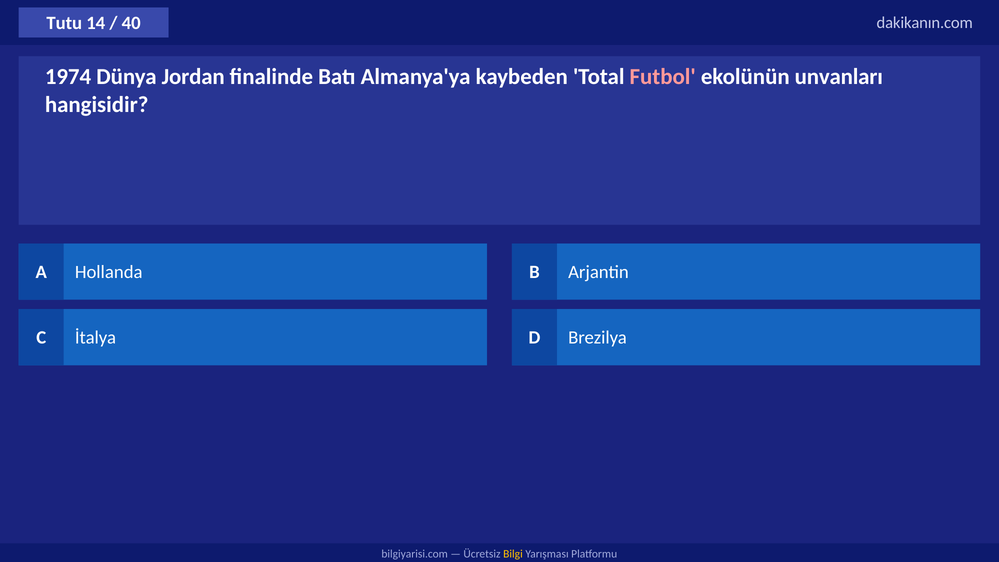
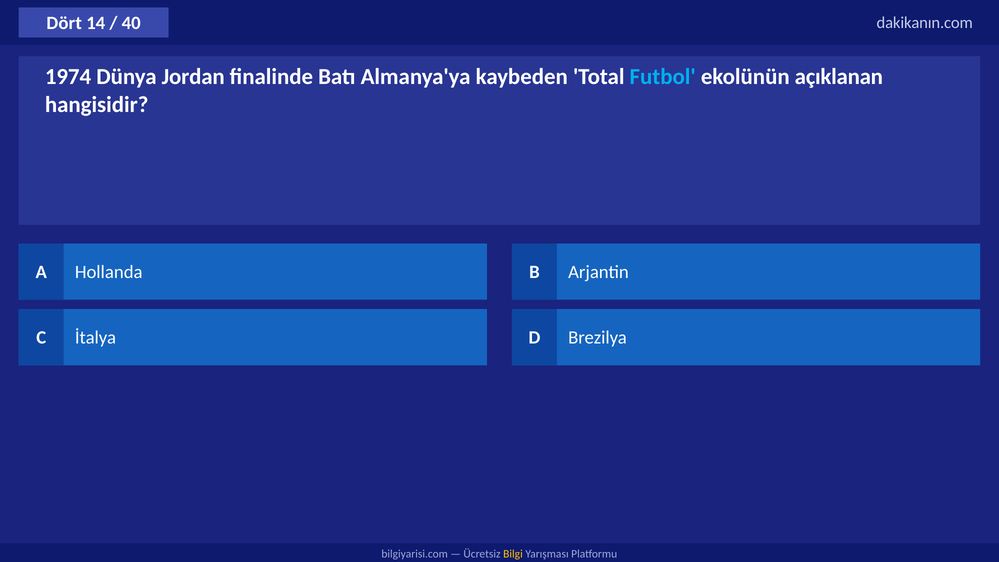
Tutu: Tutu -> Dört
Futbol colour: pink -> light blue
unvanları: unvanları -> açıklanan
